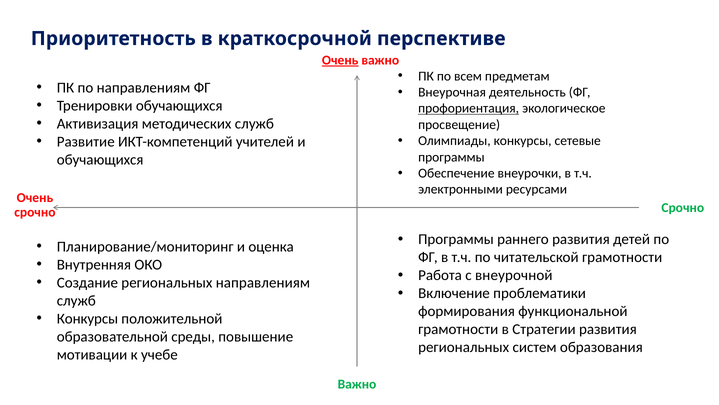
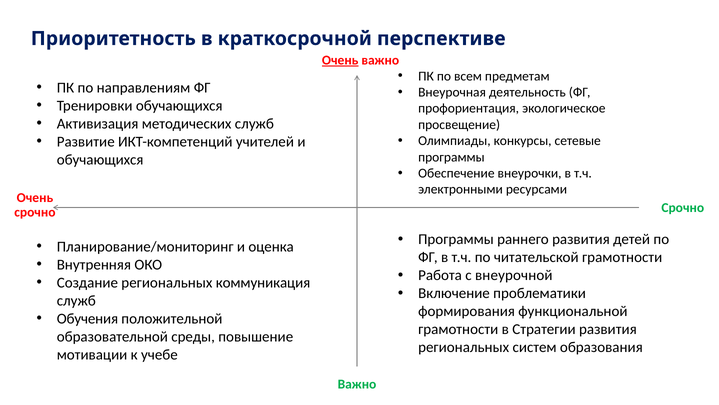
профориентация underline: present -> none
региональных направлениям: направлениям -> коммуникация
Конкурсы at (87, 318): Конкурсы -> Обучения
